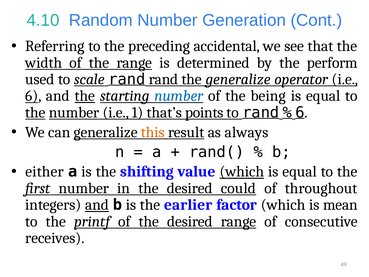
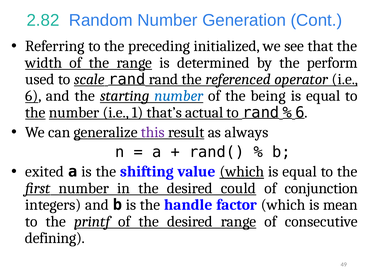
4.10: 4.10 -> 2.82
accidental: accidental -> initialized
the generalize: generalize -> referenced
the at (85, 96) underline: present -> none
points: points -> actual
this colour: orange -> purple
either: either -> exited
throughout: throughout -> conjunction
and at (97, 205) underline: present -> none
earlier: earlier -> handle
receives: receives -> defining
